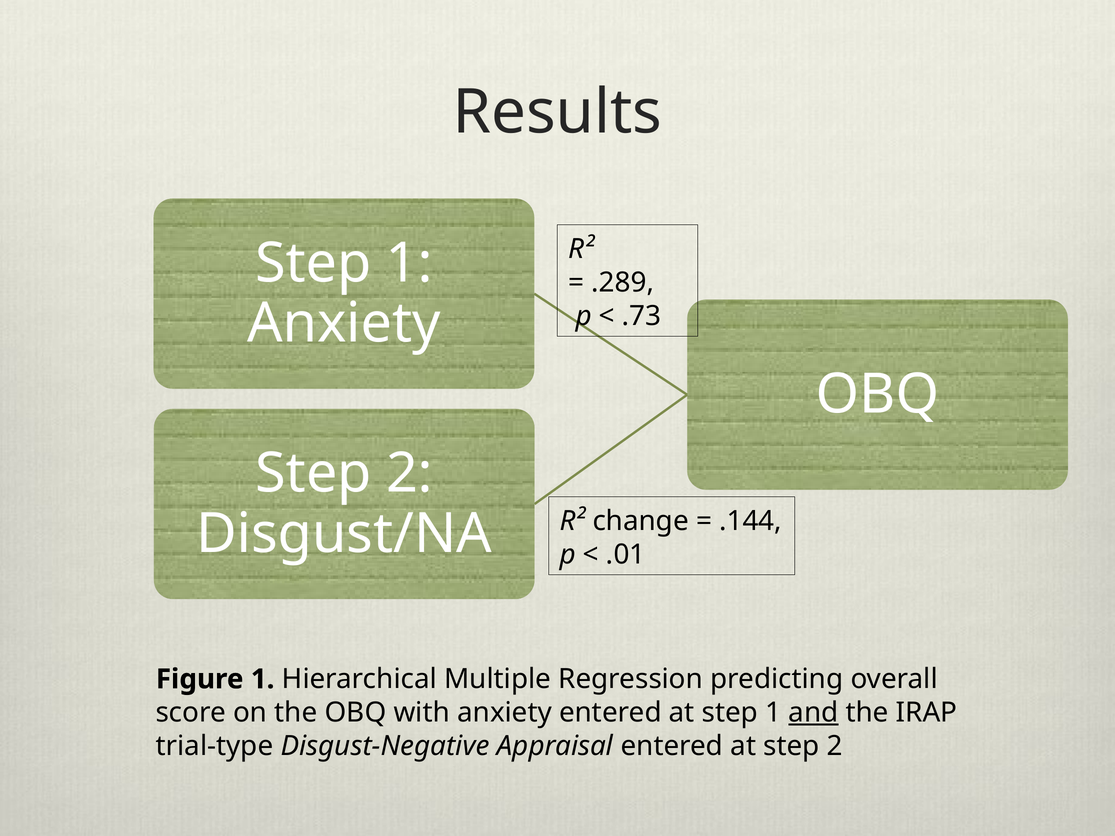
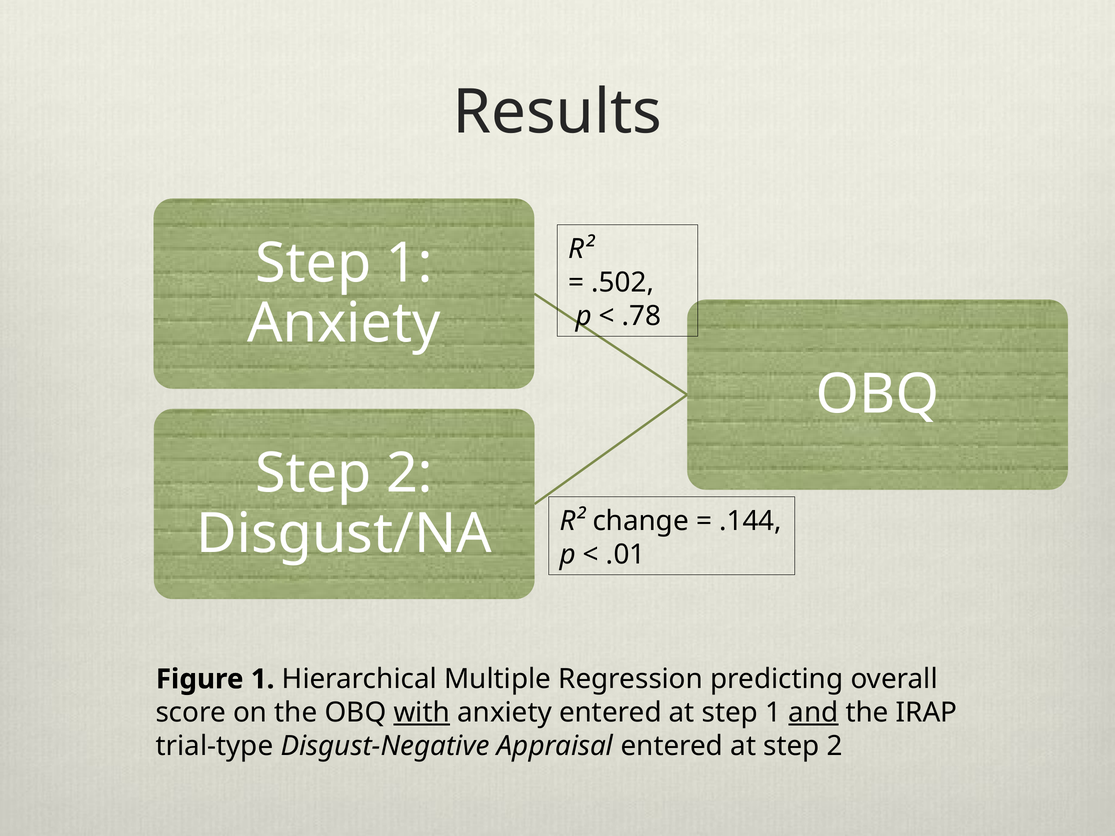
.289: .289 -> .502
.73: .73 -> .78
with underline: none -> present
